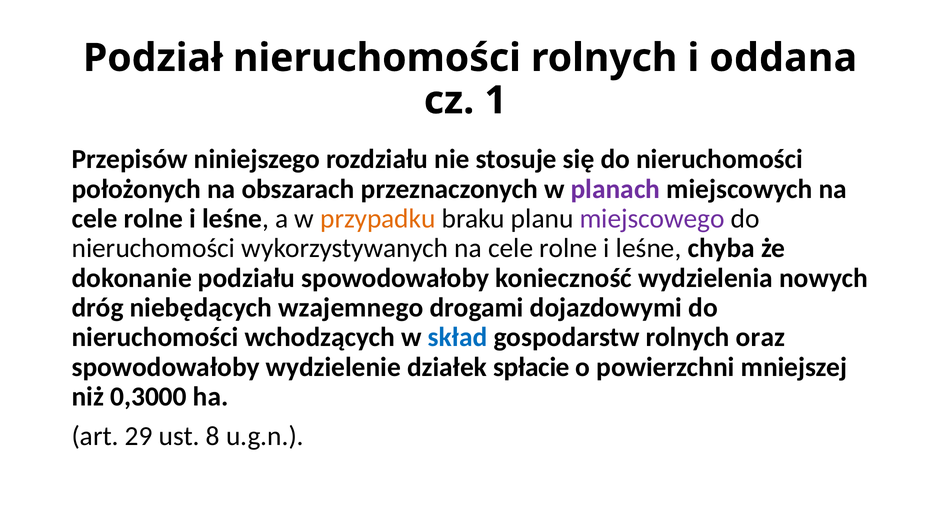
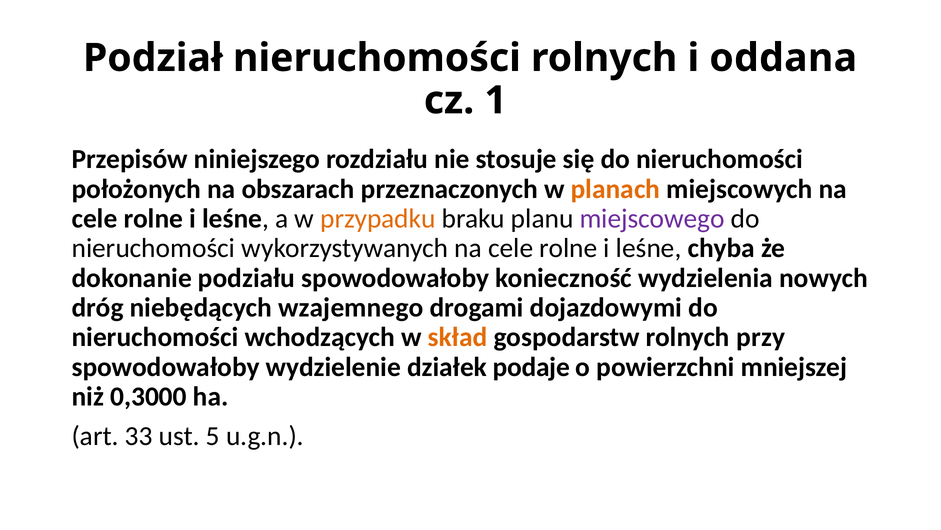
planach colour: purple -> orange
skład colour: blue -> orange
oraz: oraz -> przy
spłacie: spłacie -> podaje
29: 29 -> 33
8: 8 -> 5
